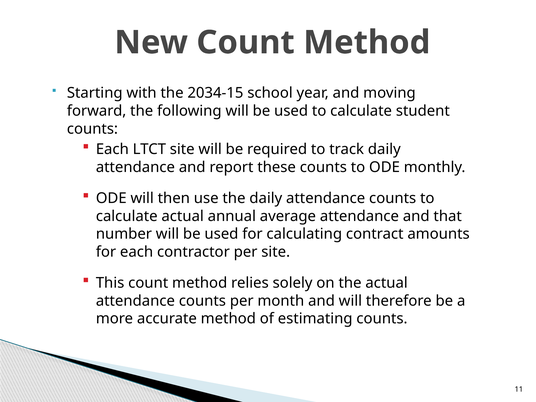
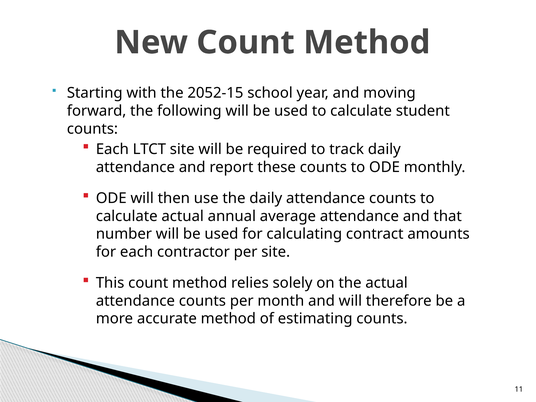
2034-15: 2034-15 -> 2052-15
